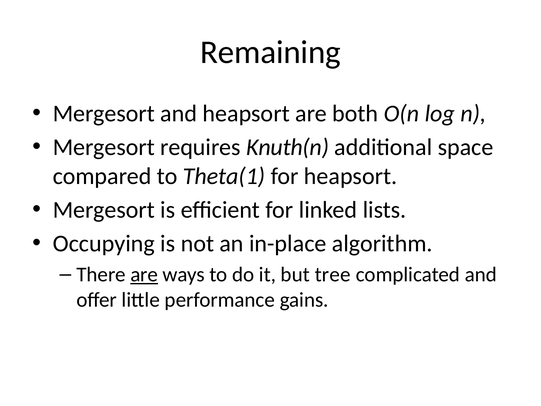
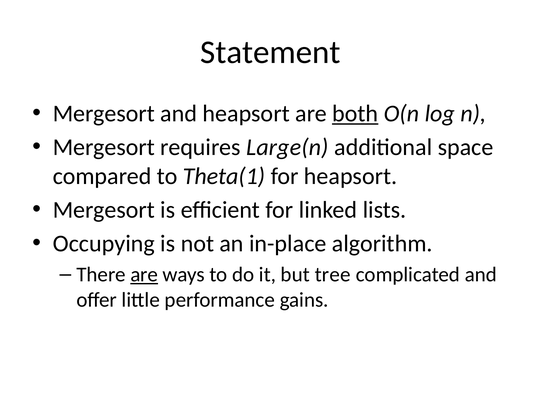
Remaining: Remaining -> Statement
both underline: none -> present
Knuth(n: Knuth(n -> Large(n
